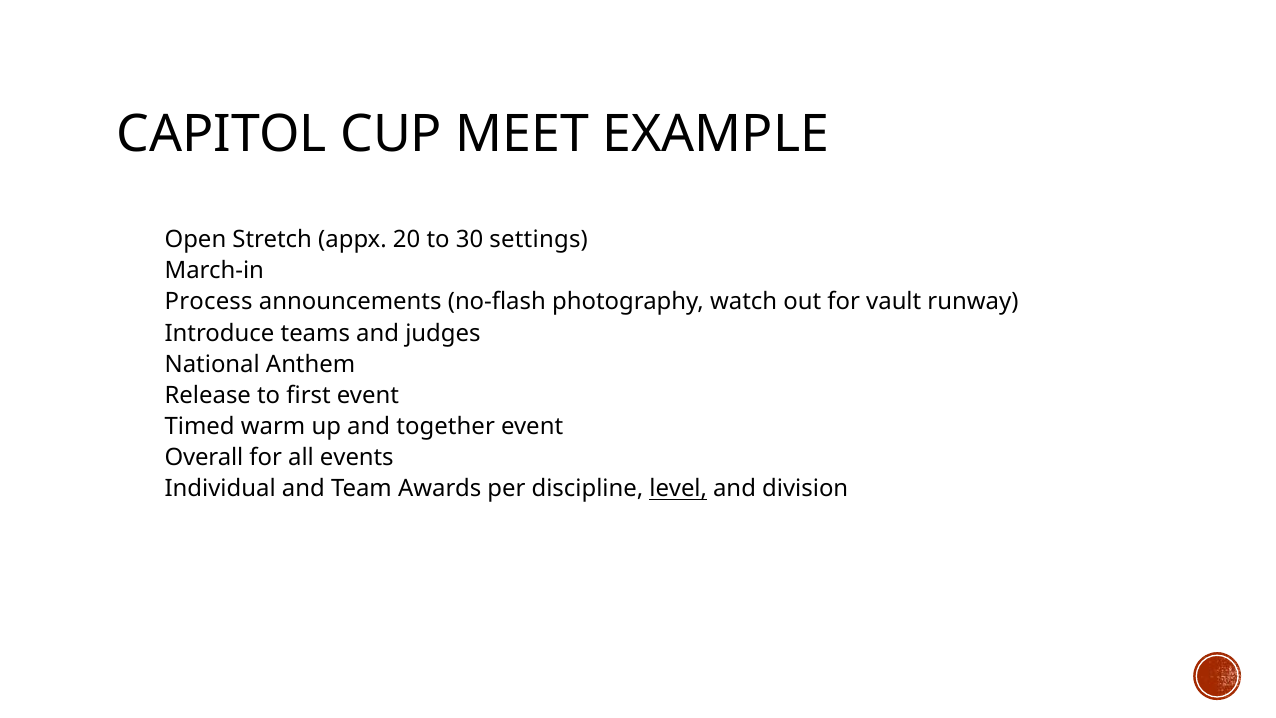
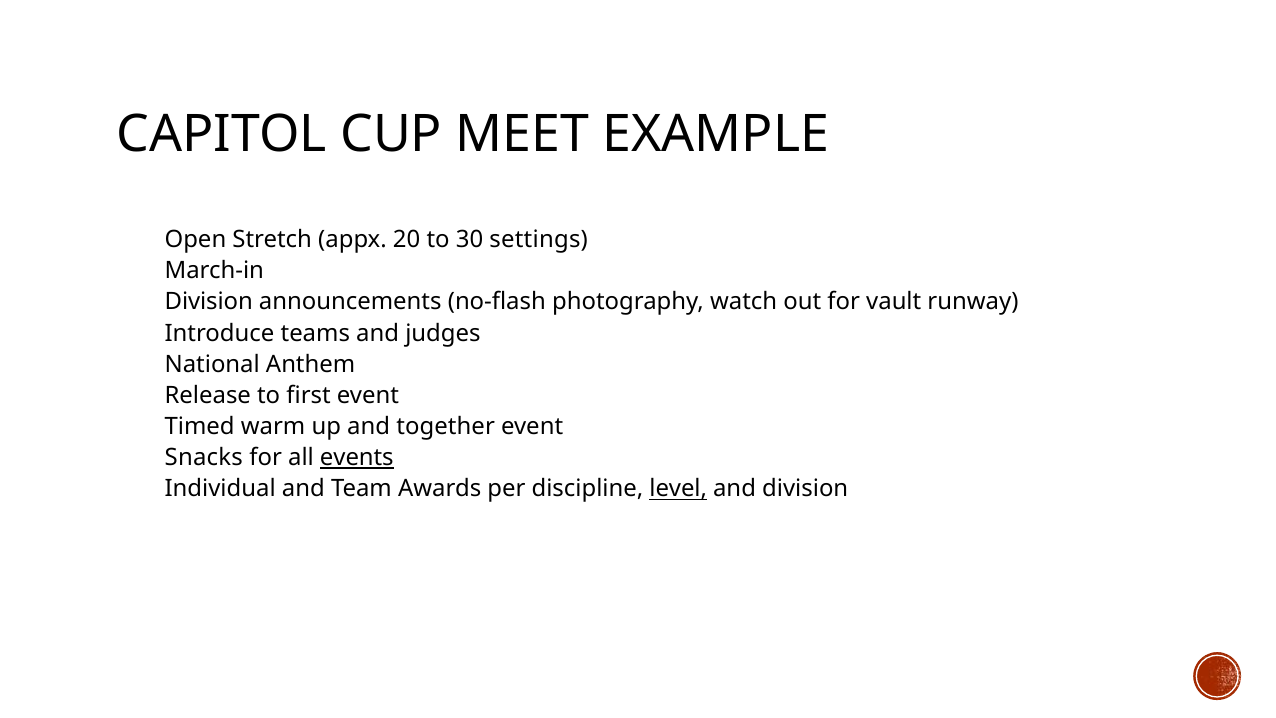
Process at (209, 302): Process -> Division
Overall: Overall -> Snacks
events underline: none -> present
